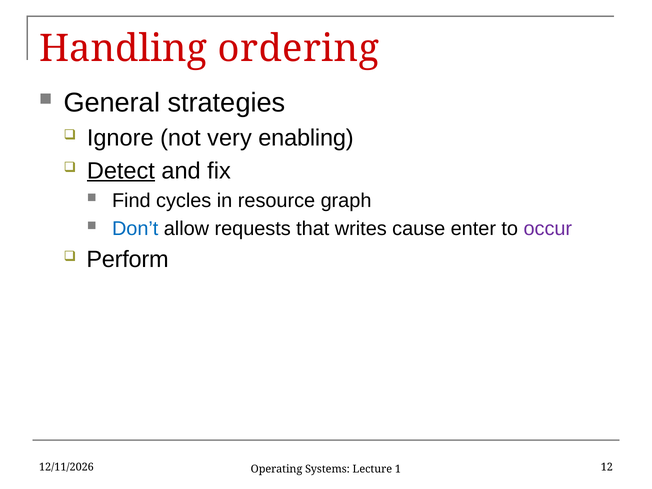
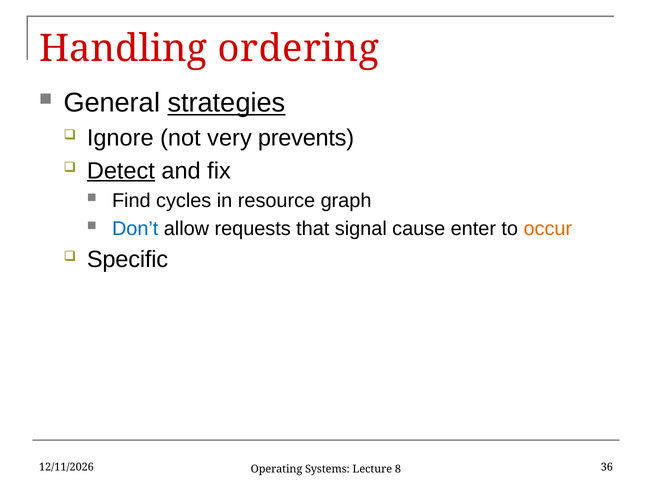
strategies underline: none -> present
enabling: enabling -> prevents
writes: writes -> signal
occur colour: purple -> orange
Perform: Perform -> Specific
12: 12 -> 36
1: 1 -> 8
